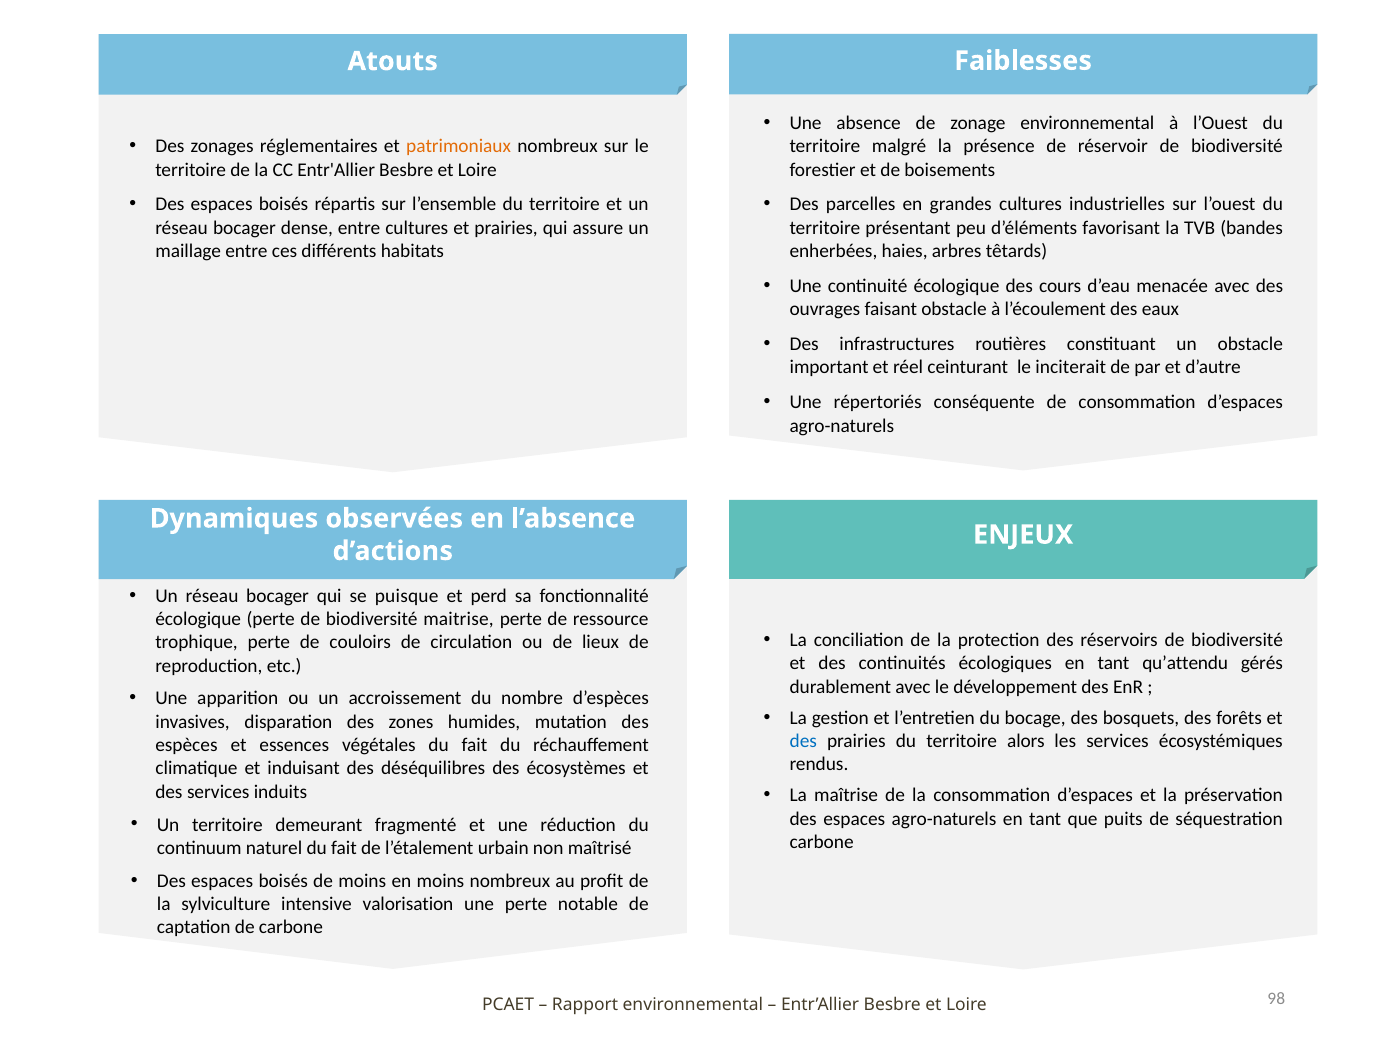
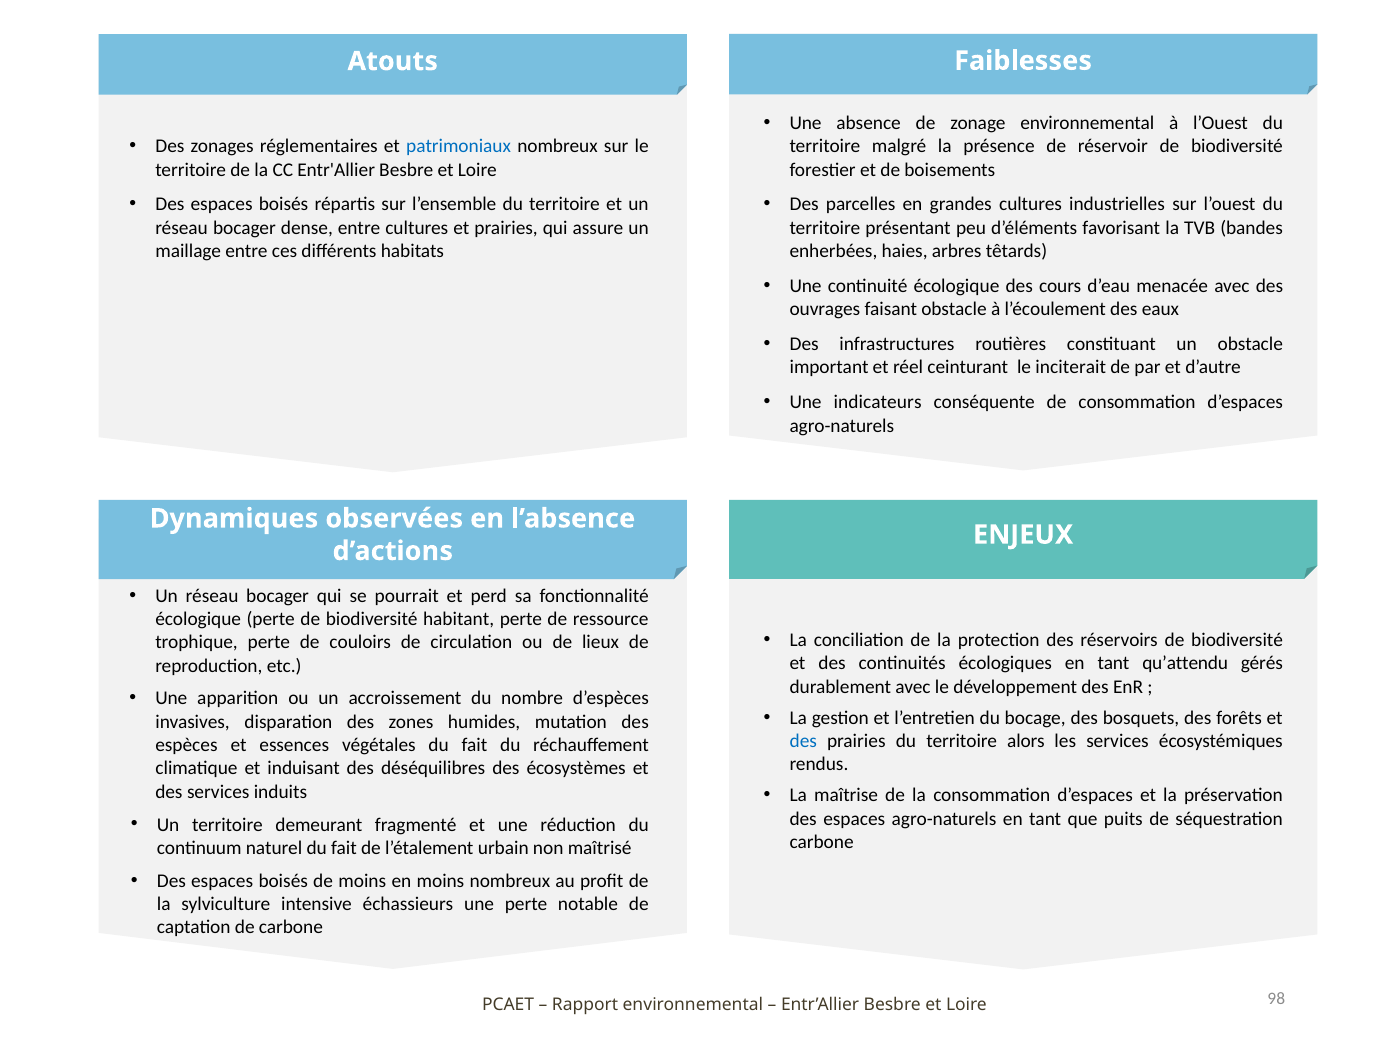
patrimoniaux colour: orange -> blue
répertoriés: répertoriés -> indicateurs
puisque: puisque -> pourrait
maitrise: maitrise -> habitant
valorisation: valorisation -> échassieurs
